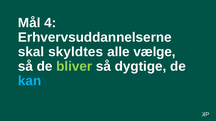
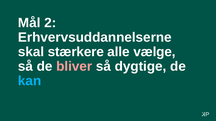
4: 4 -> 2
skyldtes: skyldtes -> stærkere
bliver colour: light green -> pink
